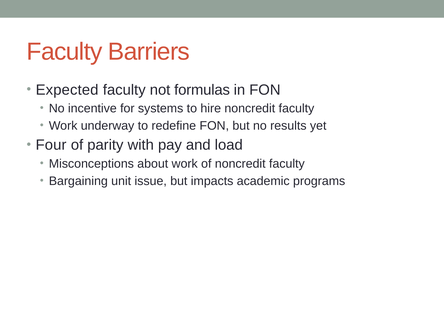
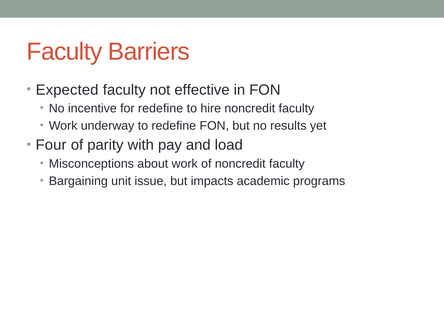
formulas: formulas -> effective
for systems: systems -> redefine
